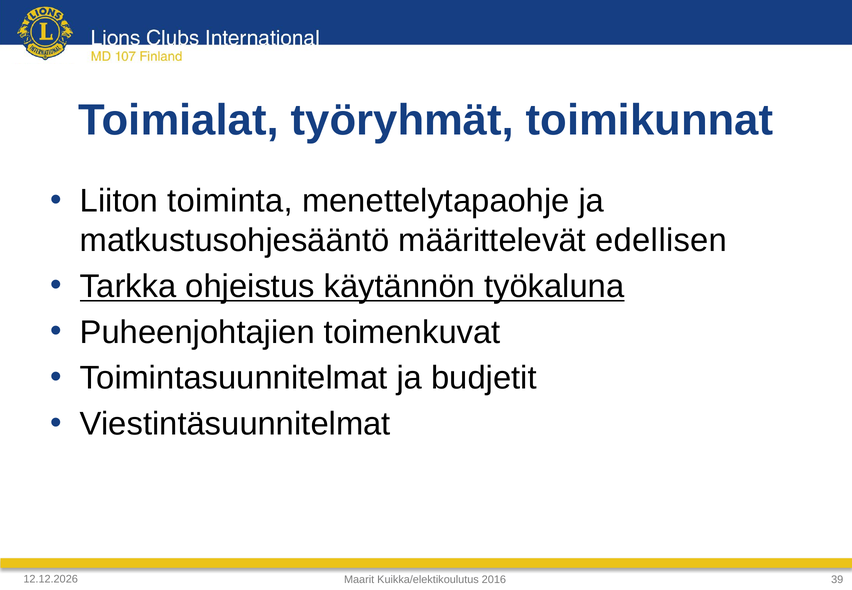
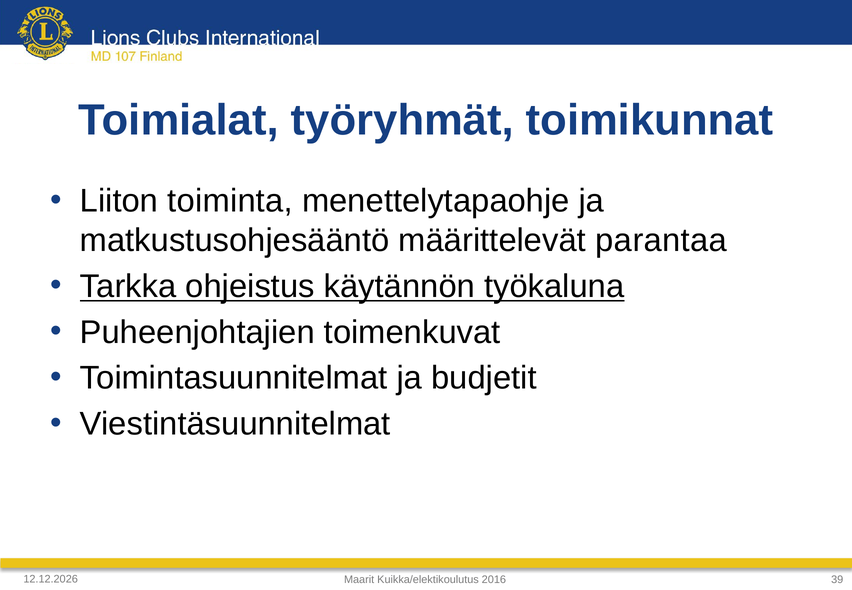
edellisen: edellisen -> parantaa
